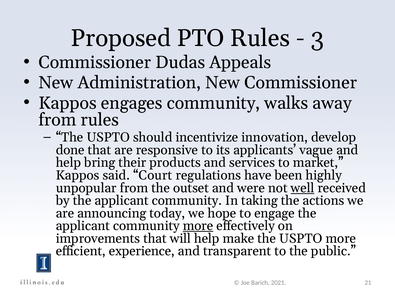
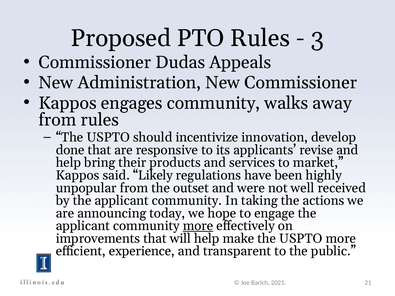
vague: vague -> revise
Court: Court -> Likely
well underline: present -> none
